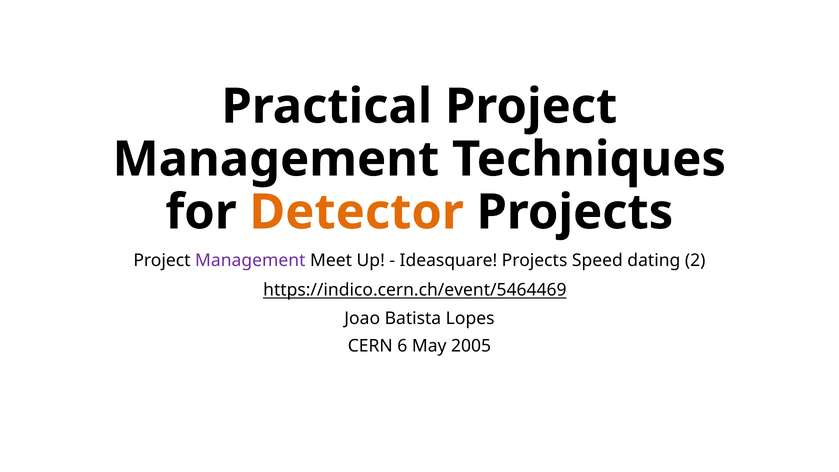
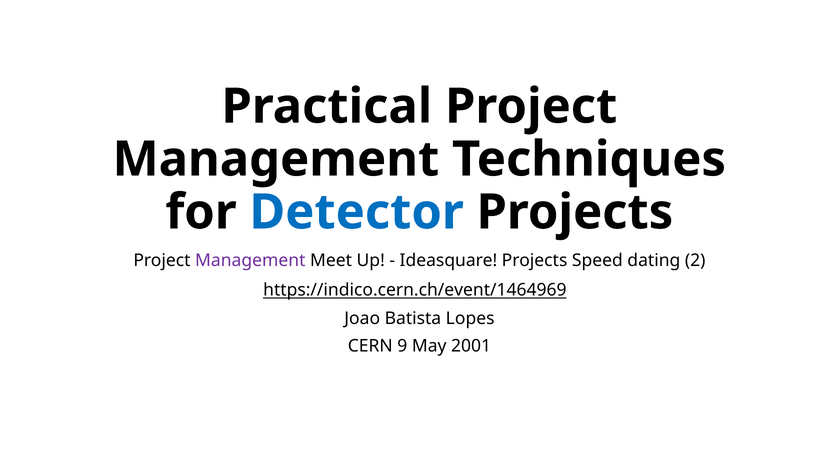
Detector colour: orange -> blue
https://indico.cern.ch/event/5464469: https://indico.cern.ch/event/5464469 -> https://indico.cern.ch/event/1464969
6: 6 -> 9
2005: 2005 -> 2001
